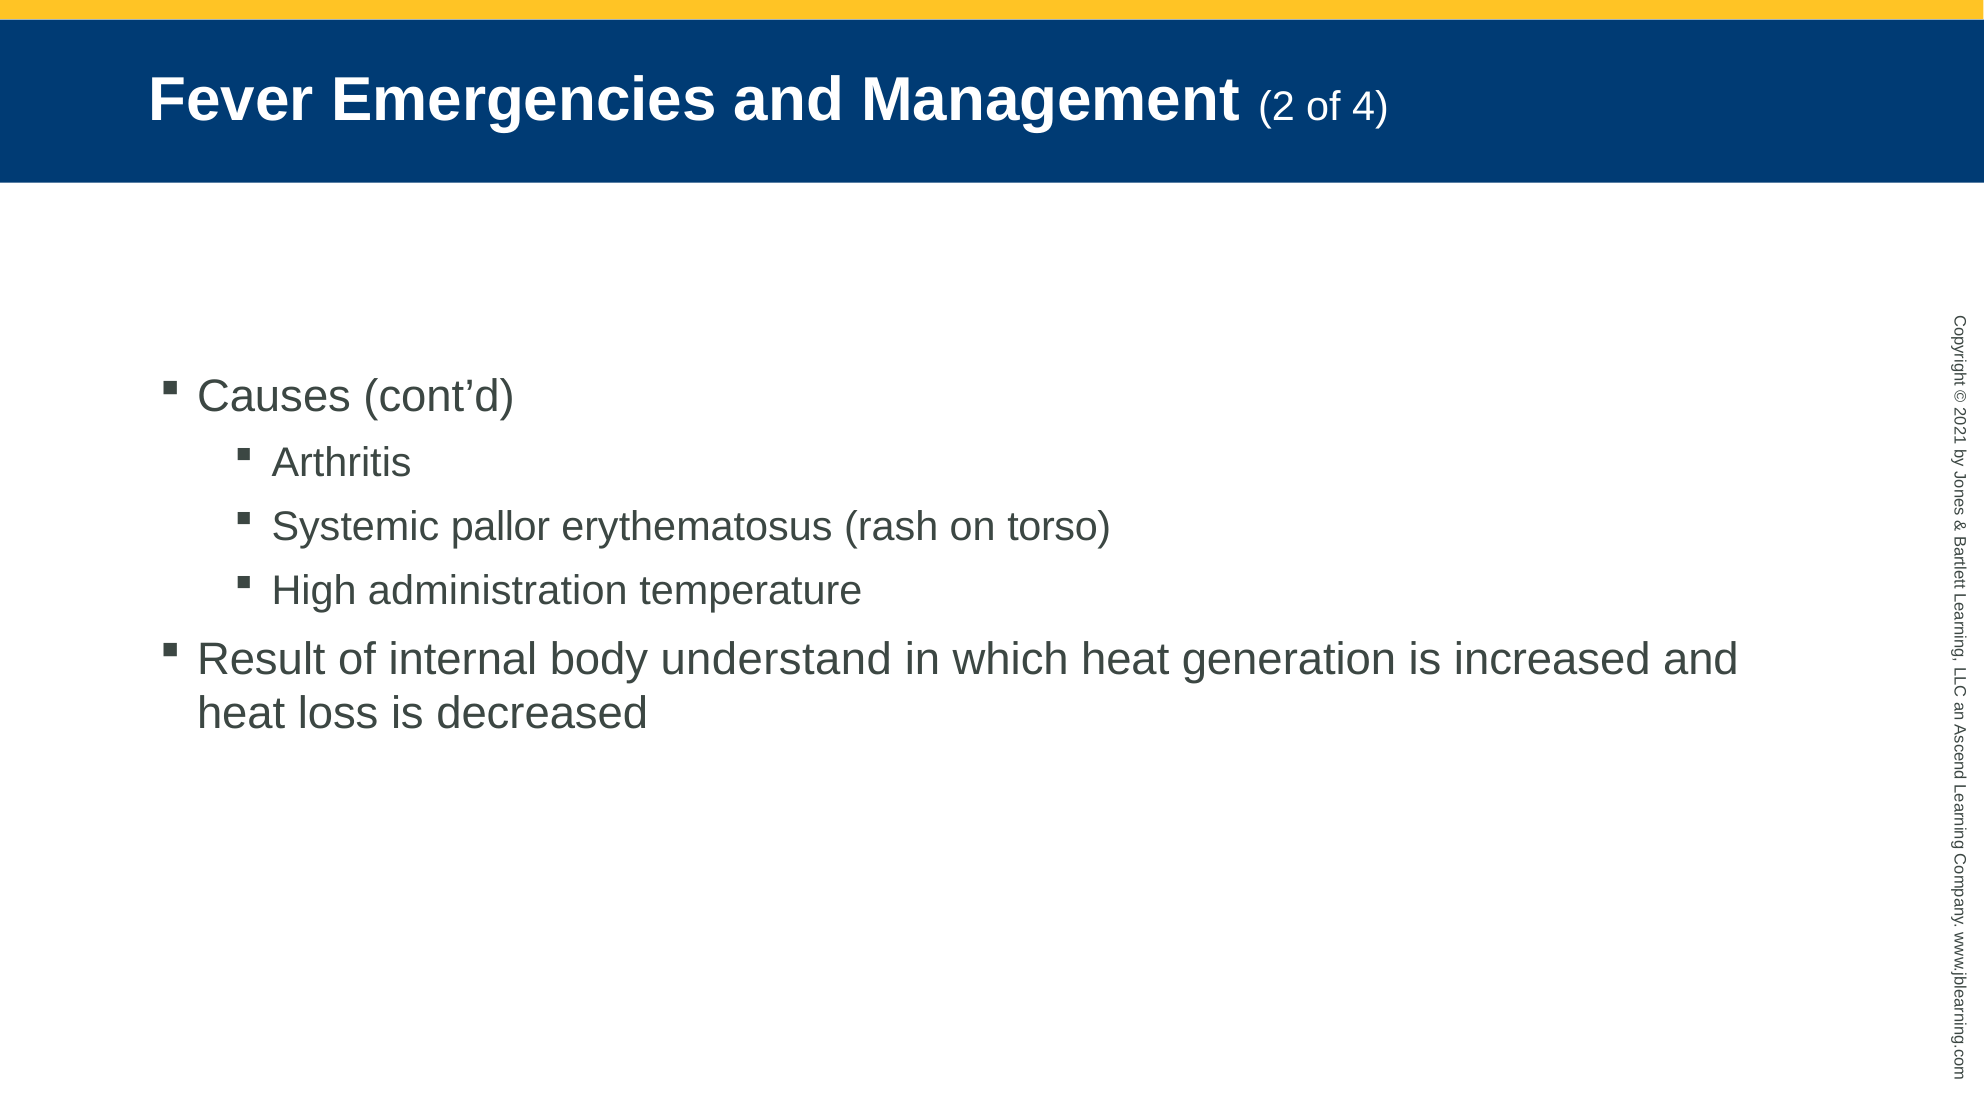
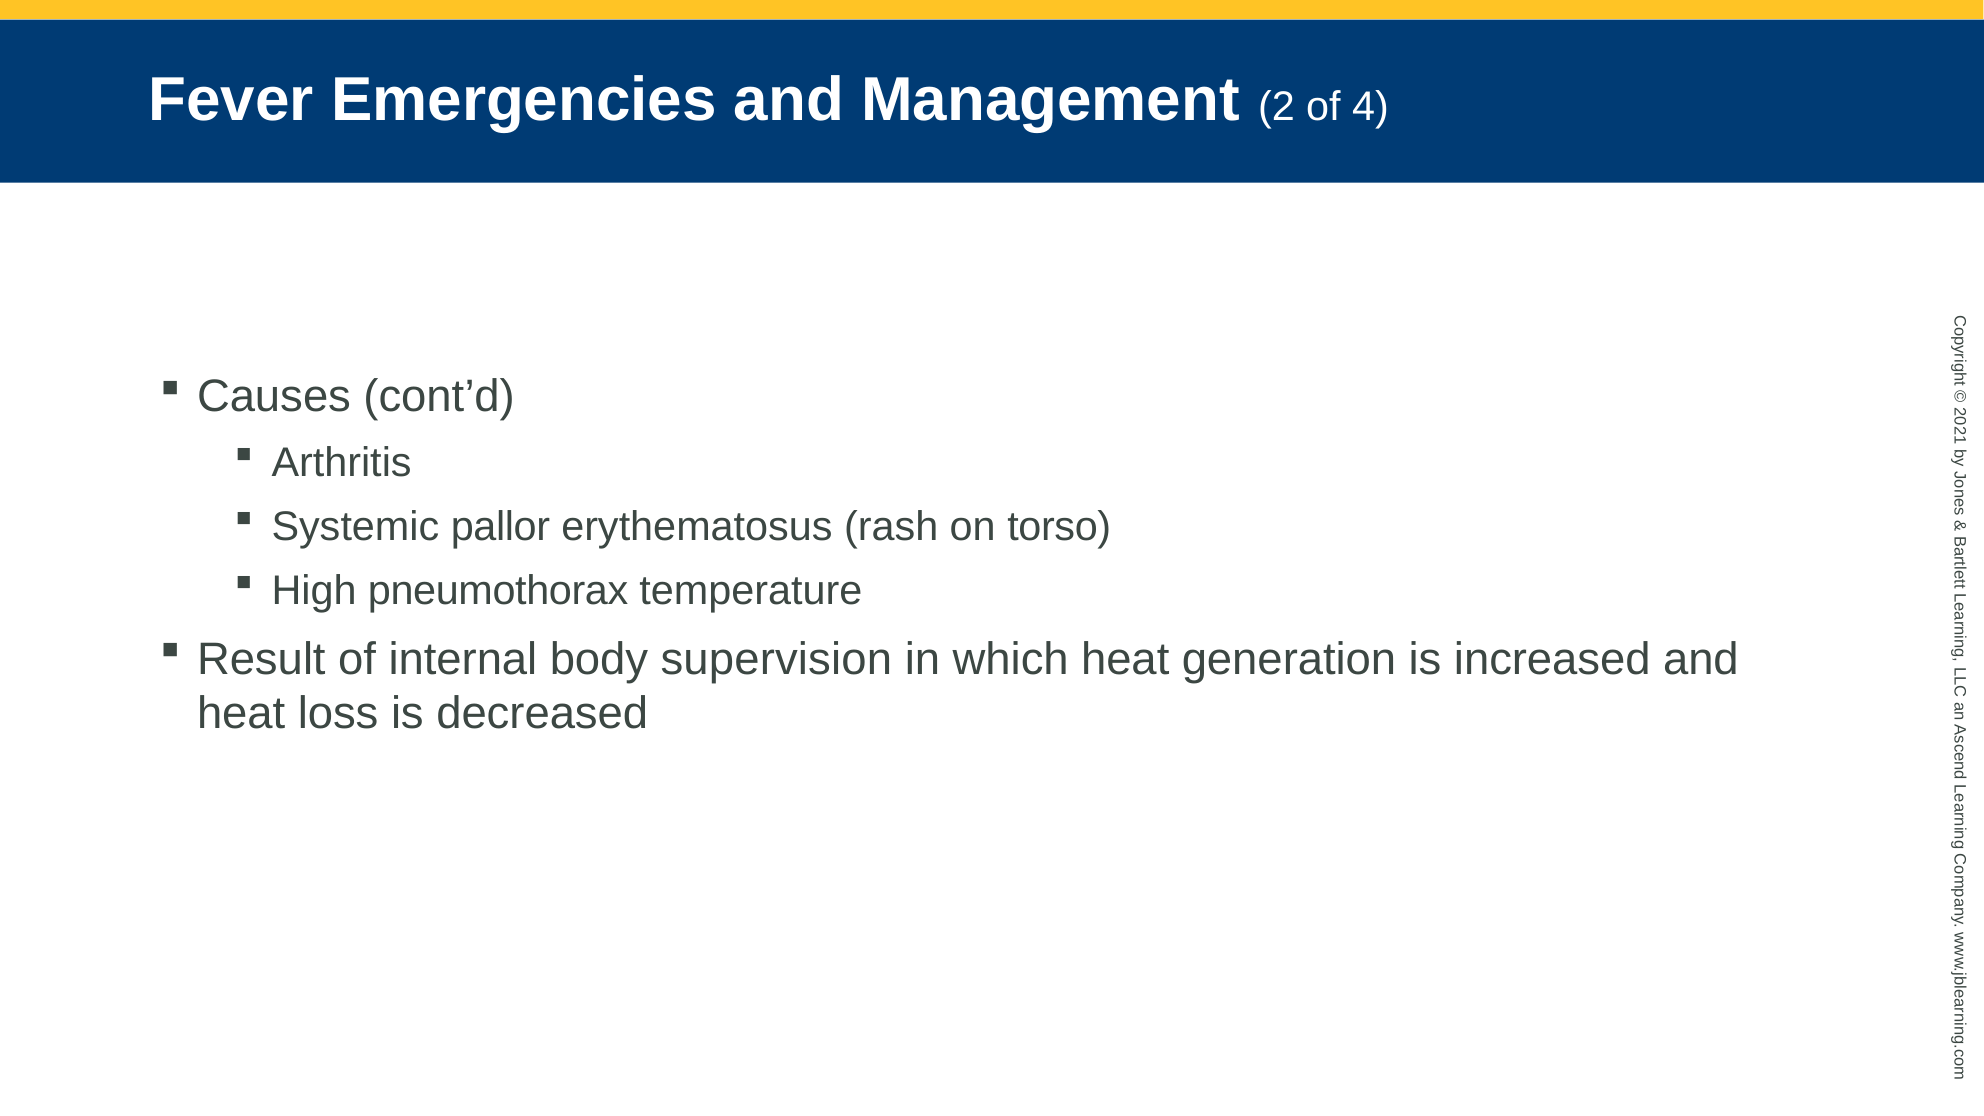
administration: administration -> pneumothorax
understand: understand -> supervision
